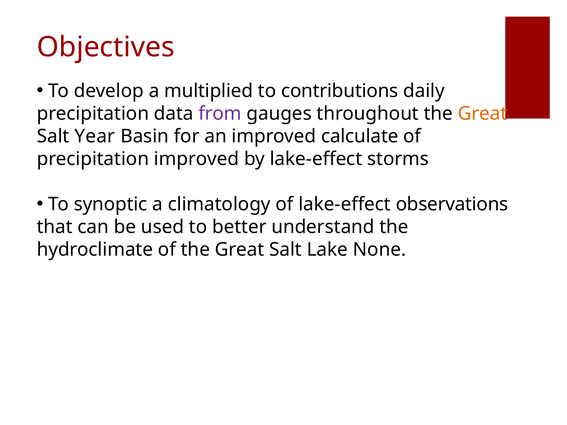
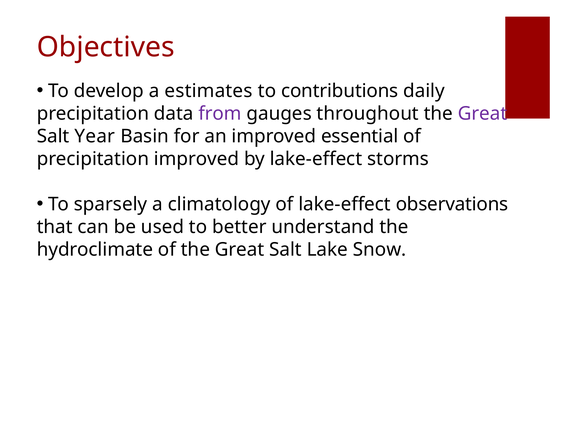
multiplied: multiplied -> estimates
Great at (482, 114) colour: orange -> purple
calculate: calculate -> essential
synoptic: synoptic -> sparsely
None: None -> Snow
